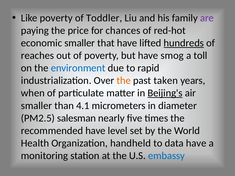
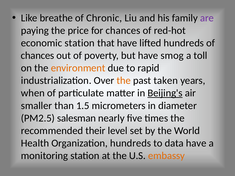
Like poverty: poverty -> breathe
Toddler: Toddler -> Chronic
economic smaller: smaller -> station
hundreds at (184, 43) underline: present -> none
reaches at (37, 56): reaches -> chances
environment colour: blue -> orange
4.1: 4.1 -> 1.5
recommended have: have -> their
Organization handheld: handheld -> hundreds
embassy colour: blue -> orange
